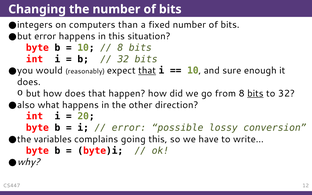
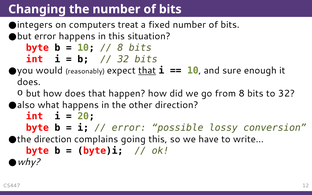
than: than -> treat
bits at (255, 93) underline: present -> none
variables at (53, 139): variables -> direction
